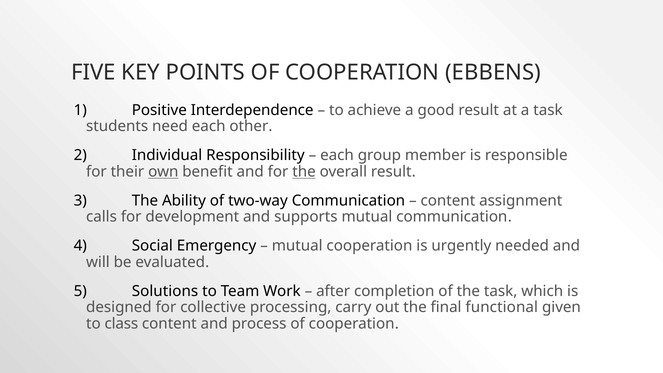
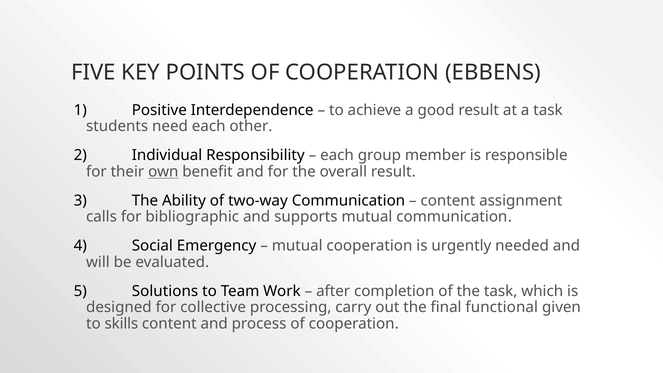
the at (304, 172) underline: present -> none
development: development -> bibliographic
class: class -> skills
